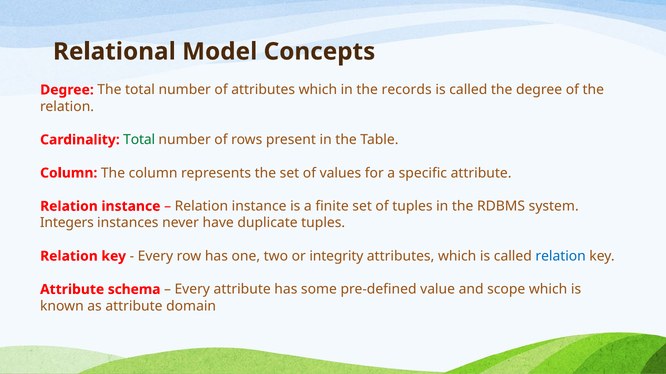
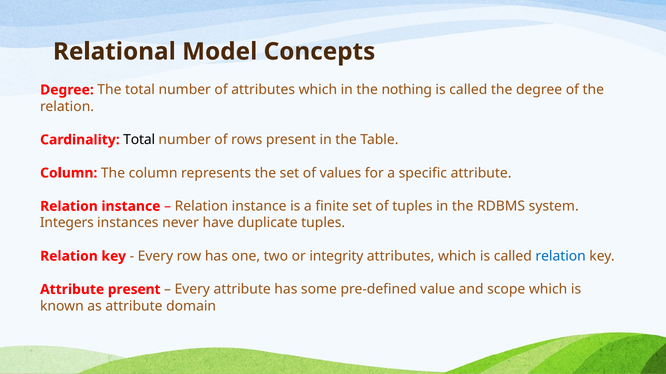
records: records -> nothing
Total at (139, 140) colour: green -> black
Attribute schema: schema -> present
